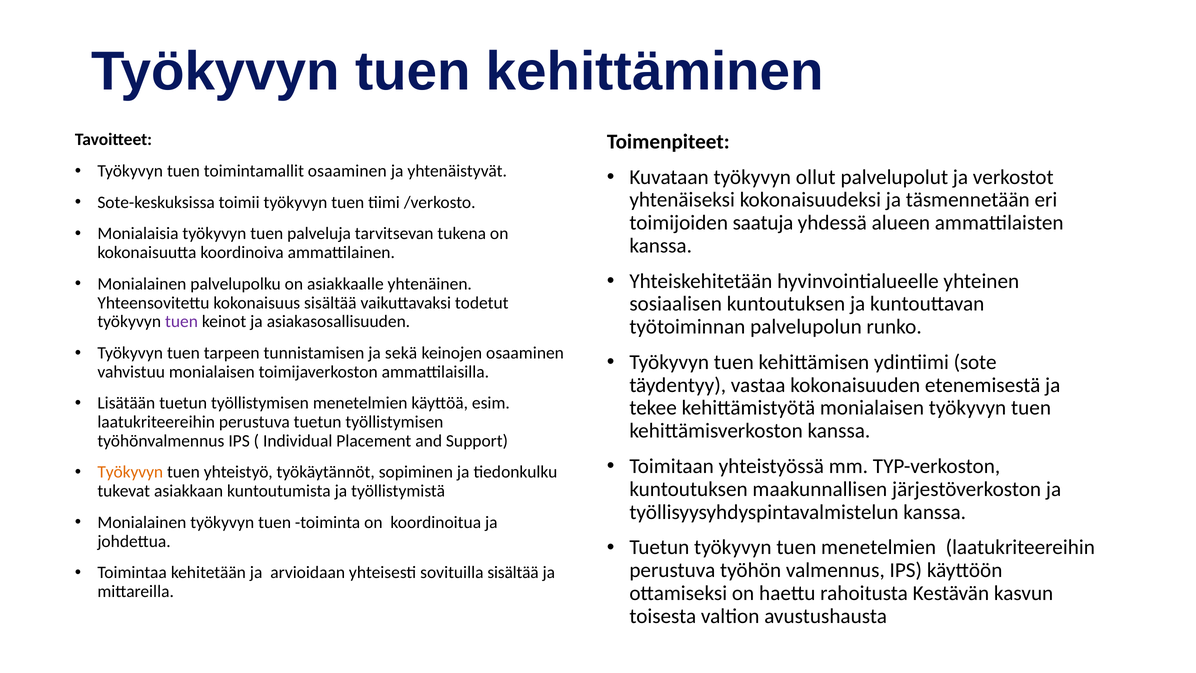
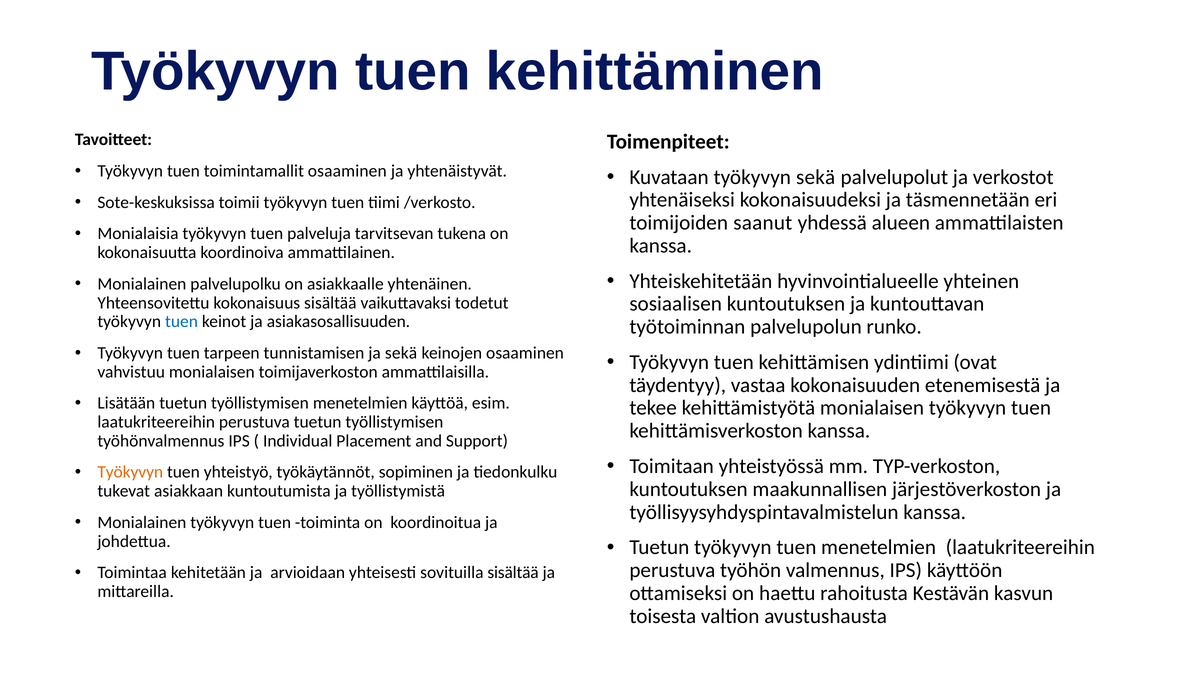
työkyvyn ollut: ollut -> sekä
saatuja: saatuja -> saanut
tuen at (182, 322) colour: purple -> blue
sote: sote -> ovat
